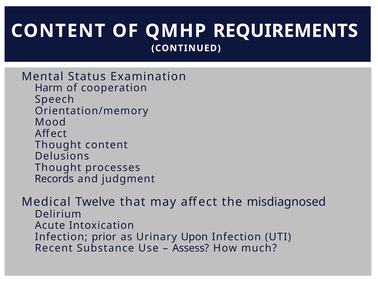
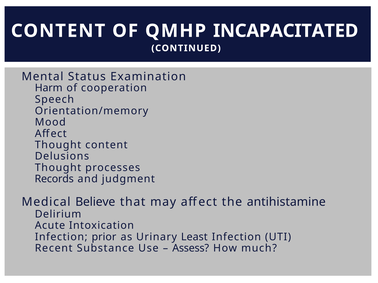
REQUIREMENTS: REQUIREMENTS -> INCAPACITATED
Twelve: Twelve -> Believe
misdiagnosed: misdiagnosed -> antihistamine
Upon: Upon -> Least
